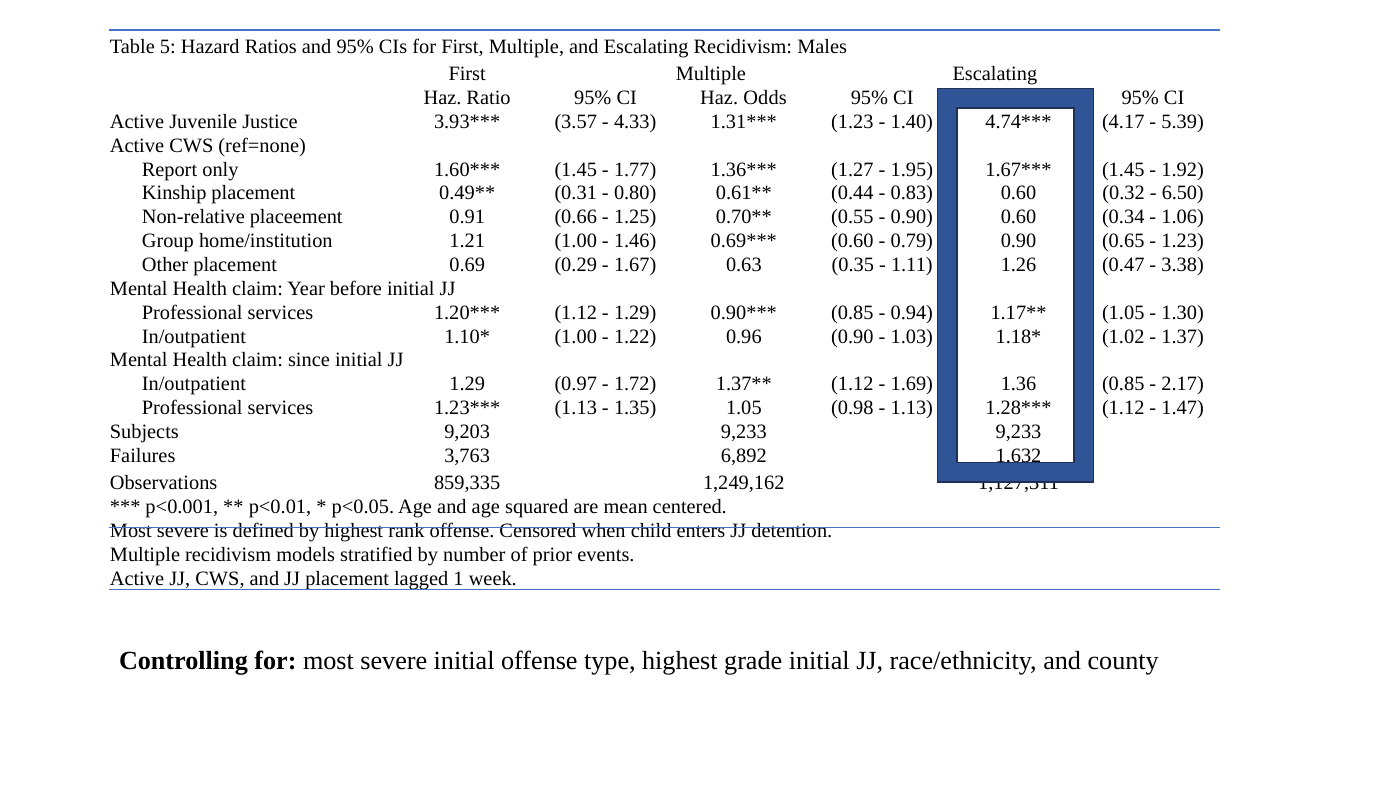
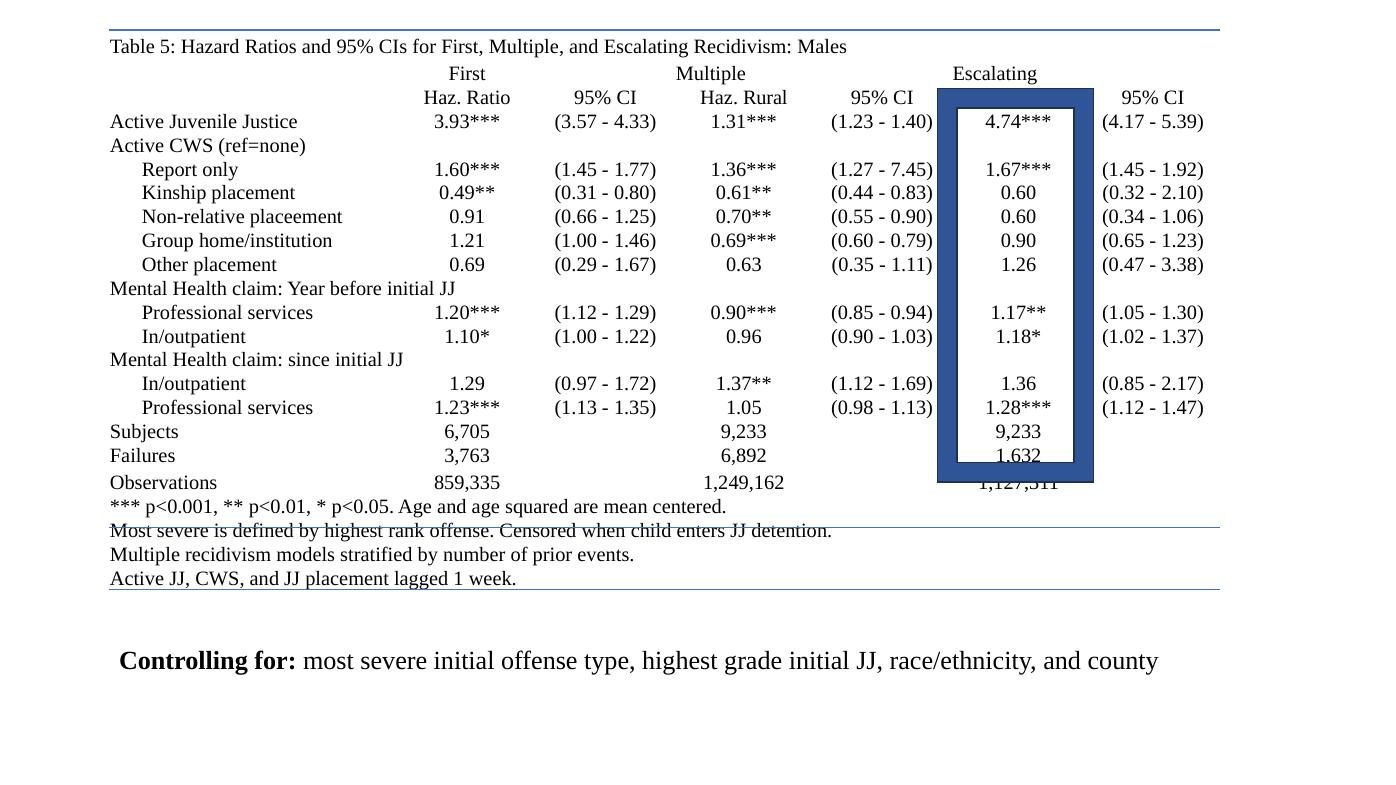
Odds: Odds -> Rural
1.95: 1.95 -> 7.45
6.50: 6.50 -> 2.10
9,203: 9,203 -> 6,705
